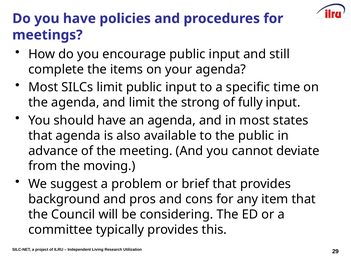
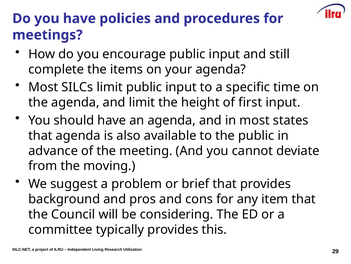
strong: strong -> height
fully: fully -> first
